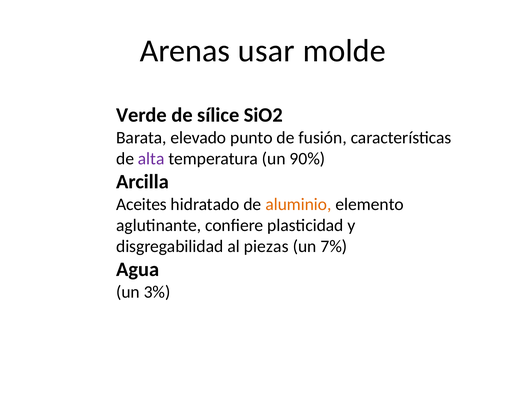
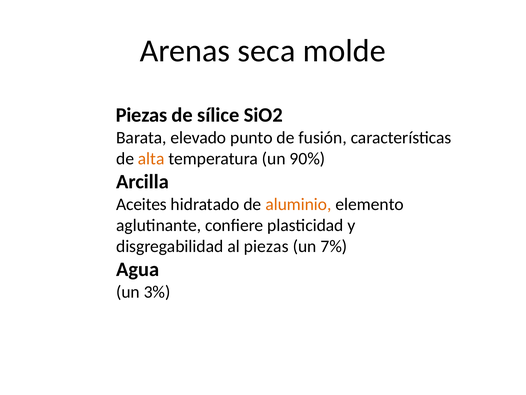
usar: usar -> seca
Verde at (141, 115): Verde -> Piezas
alta colour: purple -> orange
